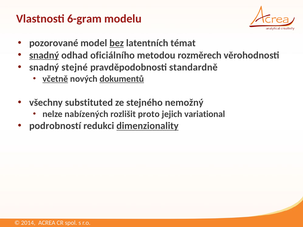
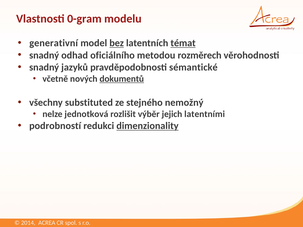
6-gram: 6-gram -> 0-gram
pozorované: pozorované -> generativní
témat underline: none -> present
snadný at (44, 55) underline: present -> none
stejné: stejné -> jazyků
standardně: standardně -> sémantické
včetně underline: present -> none
nabízených: nabízených -> jednotková
proto: proto -> výběr
variational: variational -> latentními
